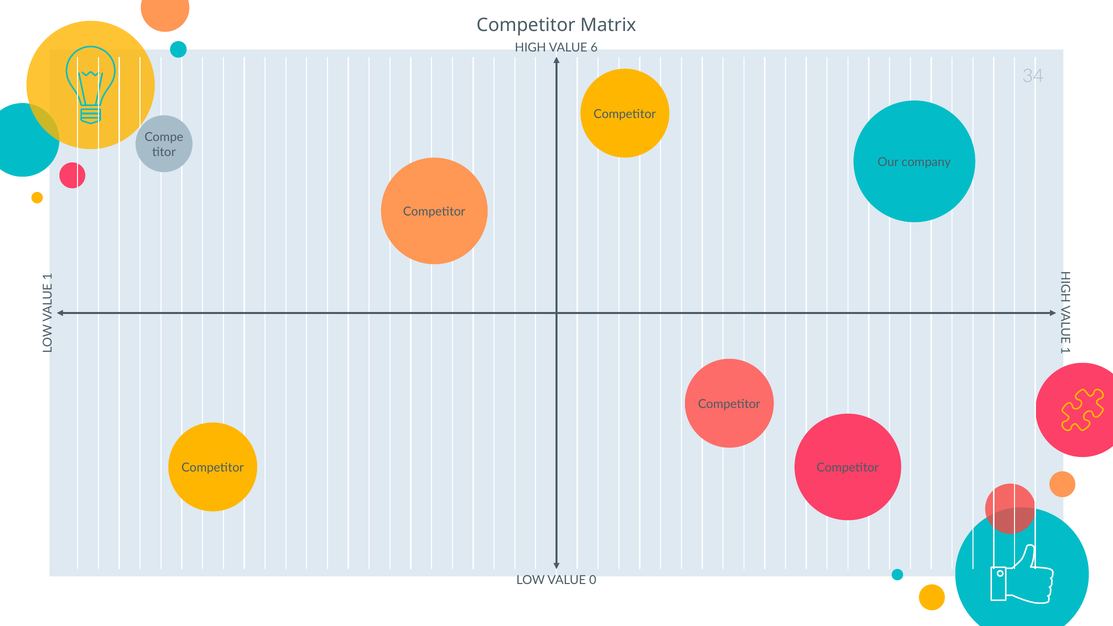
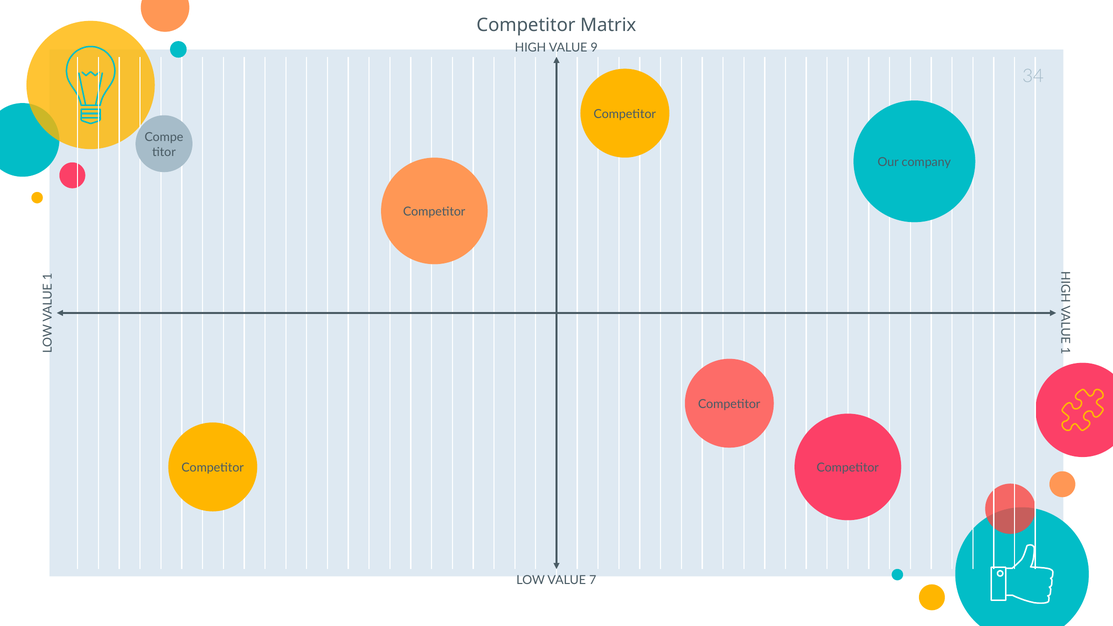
6: 6 -> 9
0: 0 -> 7
